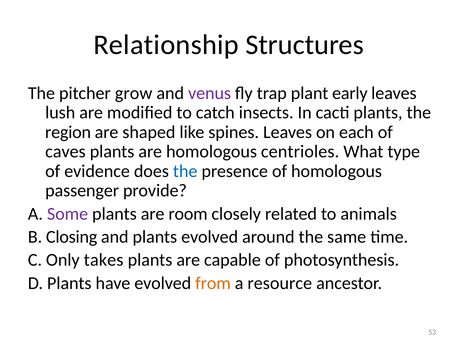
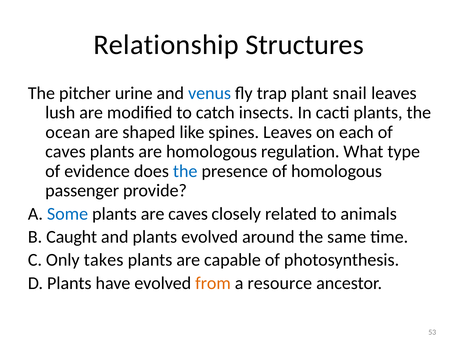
grow: grow -> urine
venus colour: purple -> blue
early: early -> snail
region: region -> ocean
centrioles: centrioles -> regulation
Some colour: purple -> blue
are room: room -> caves
Closing: Closing -> Caught
